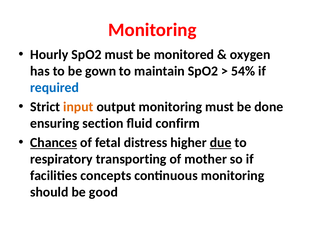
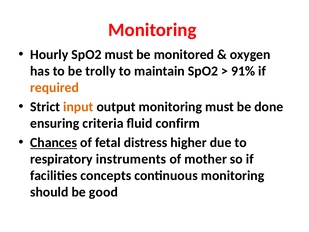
gown: gown -> trolly
54%: 54% -> 91%
required colour: blue -> orange
section: section -> criteria
due underline: present -> none
transporting: transporting -> instruments
